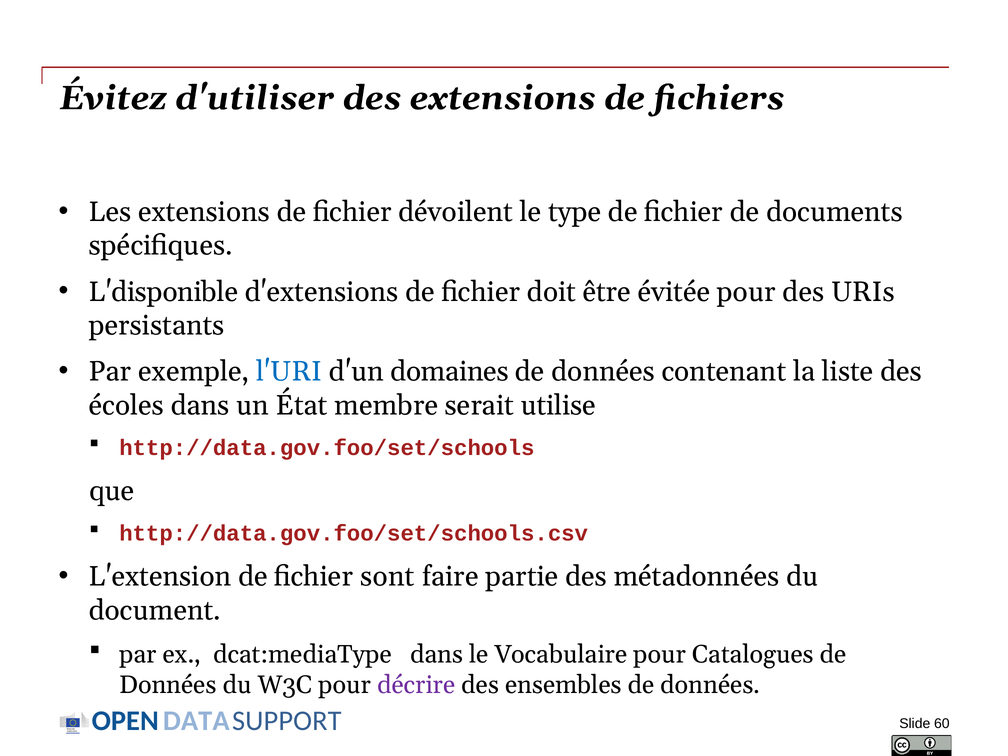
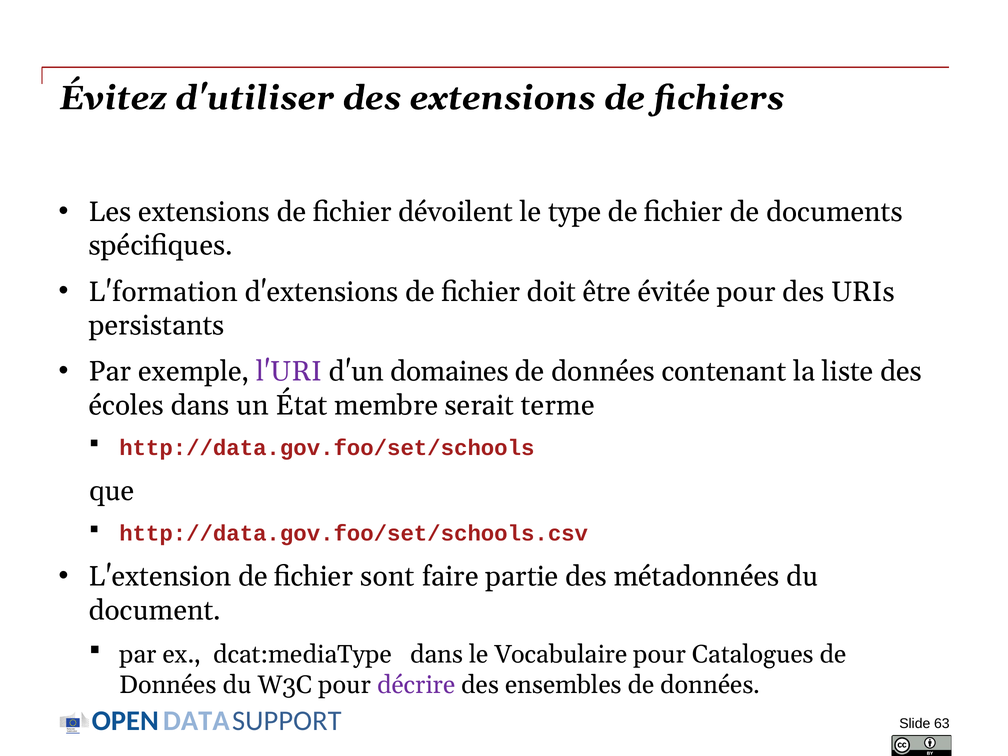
L'disponible: L'disponible -> L'formation
l'URI colour: blue -> purple
utilise: utilise -> terme
60: 60 -> 63
